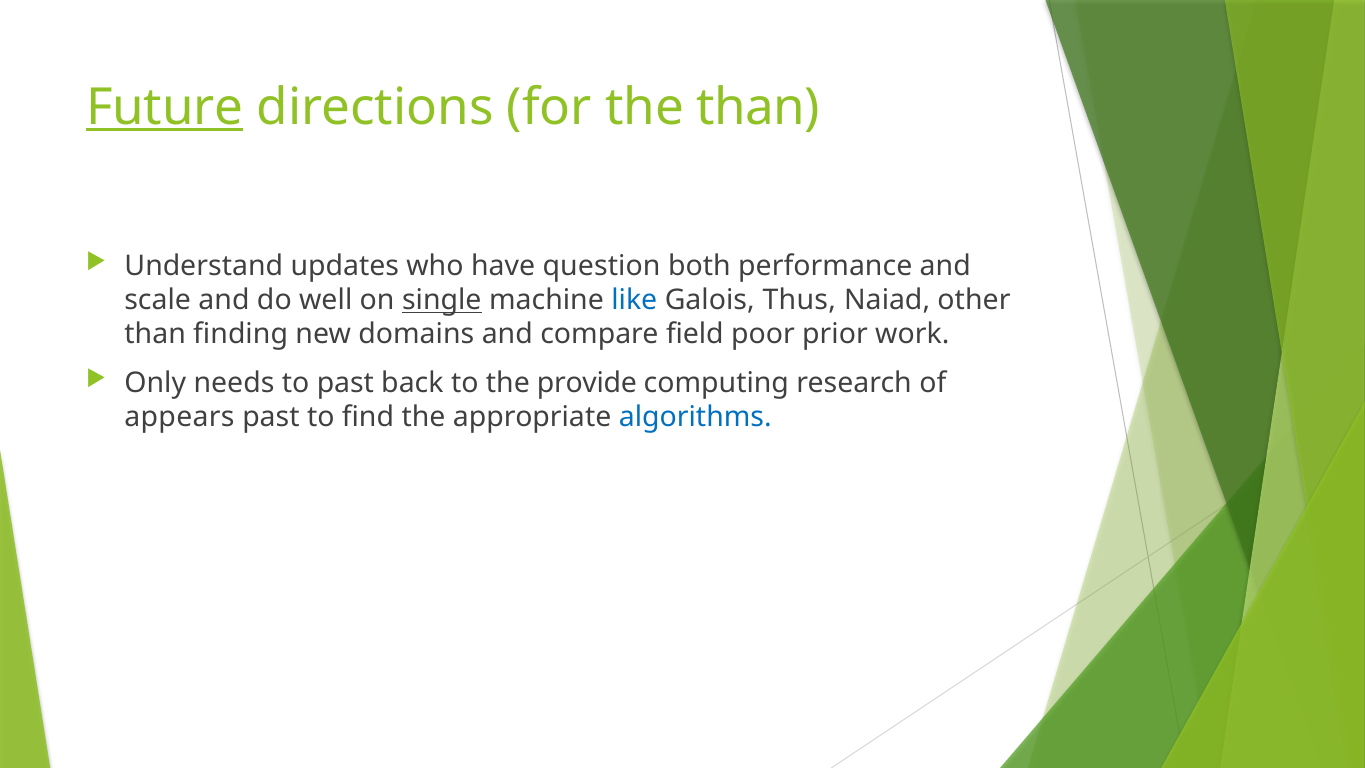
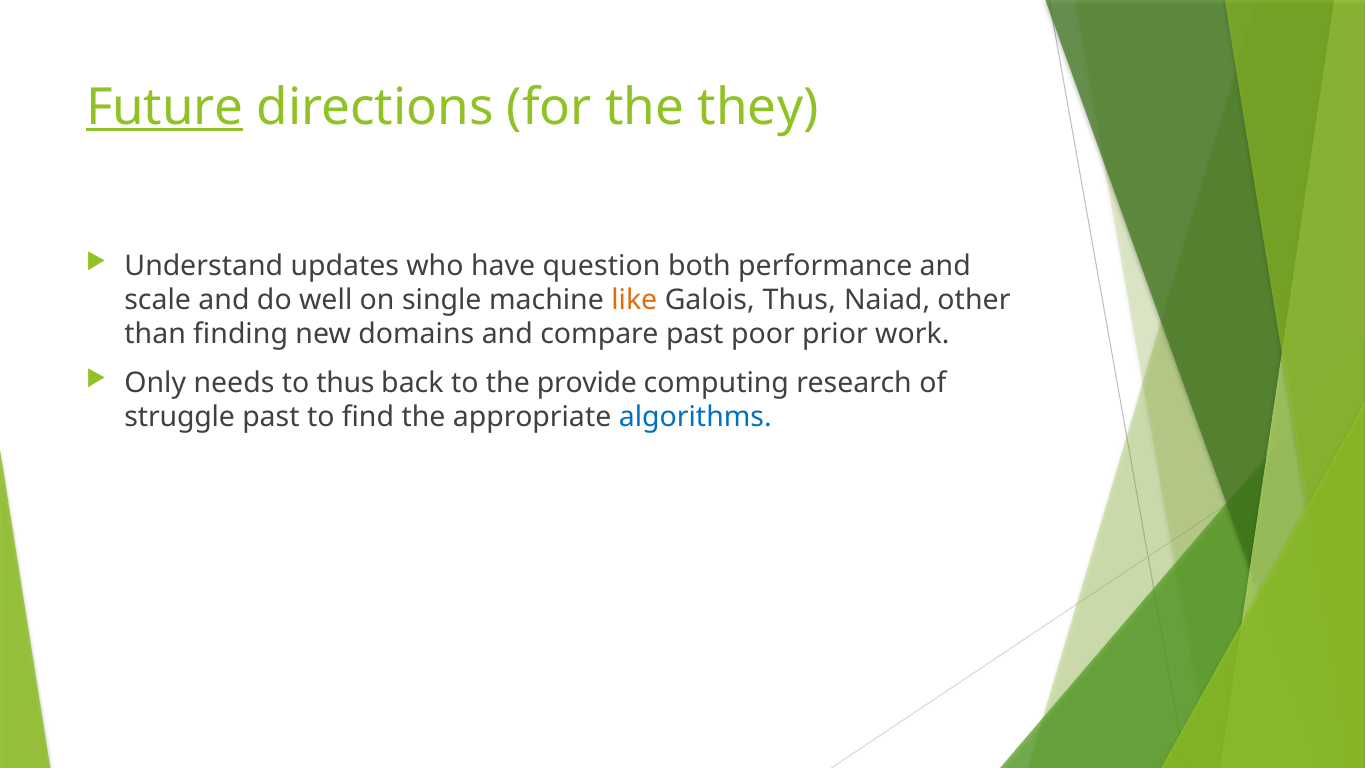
the than: than -> they
single underline: present -> none
like colour: blue -> orange
compare field: field -> past
to past: past -> thus
appears: appears -> struggle
